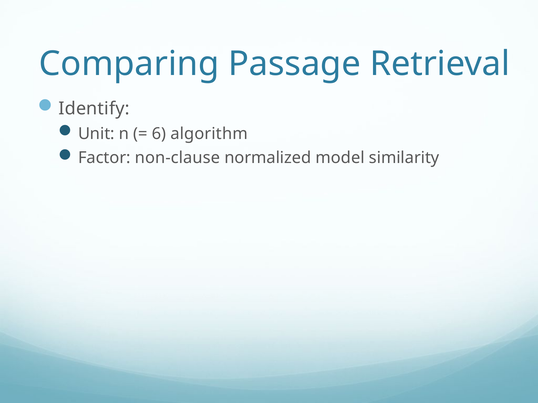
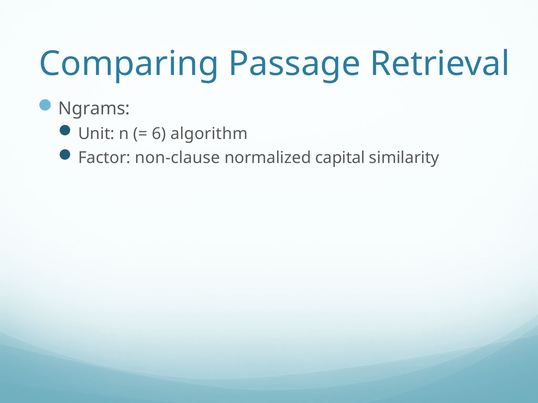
Identify: Identify -> Ngrams
model: model -> capital
